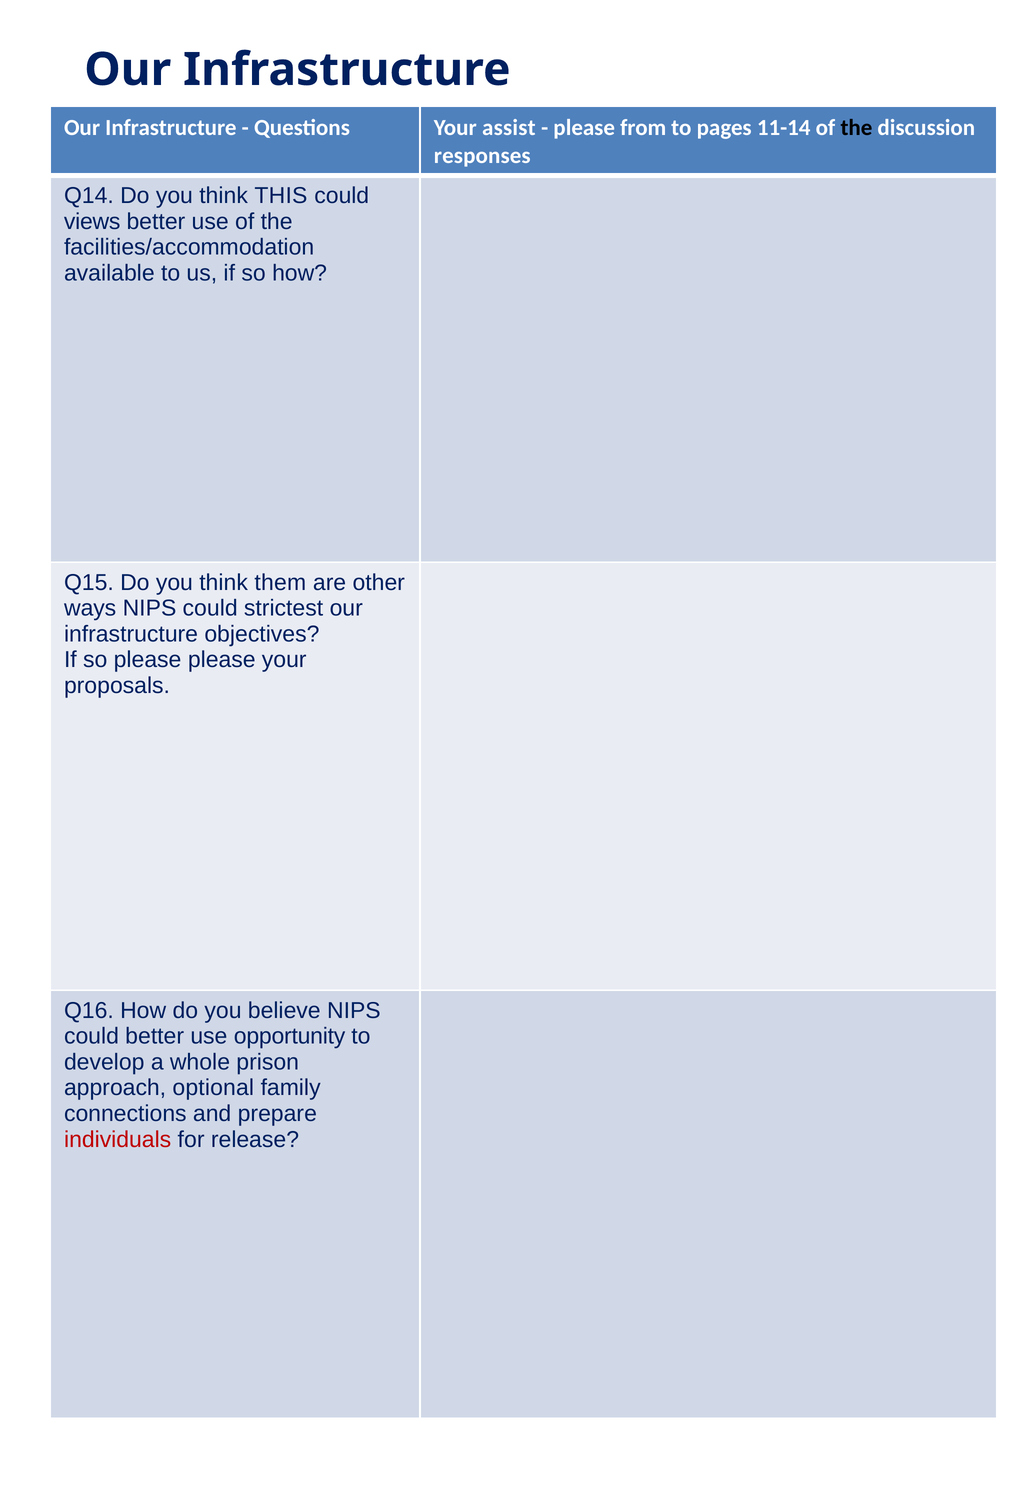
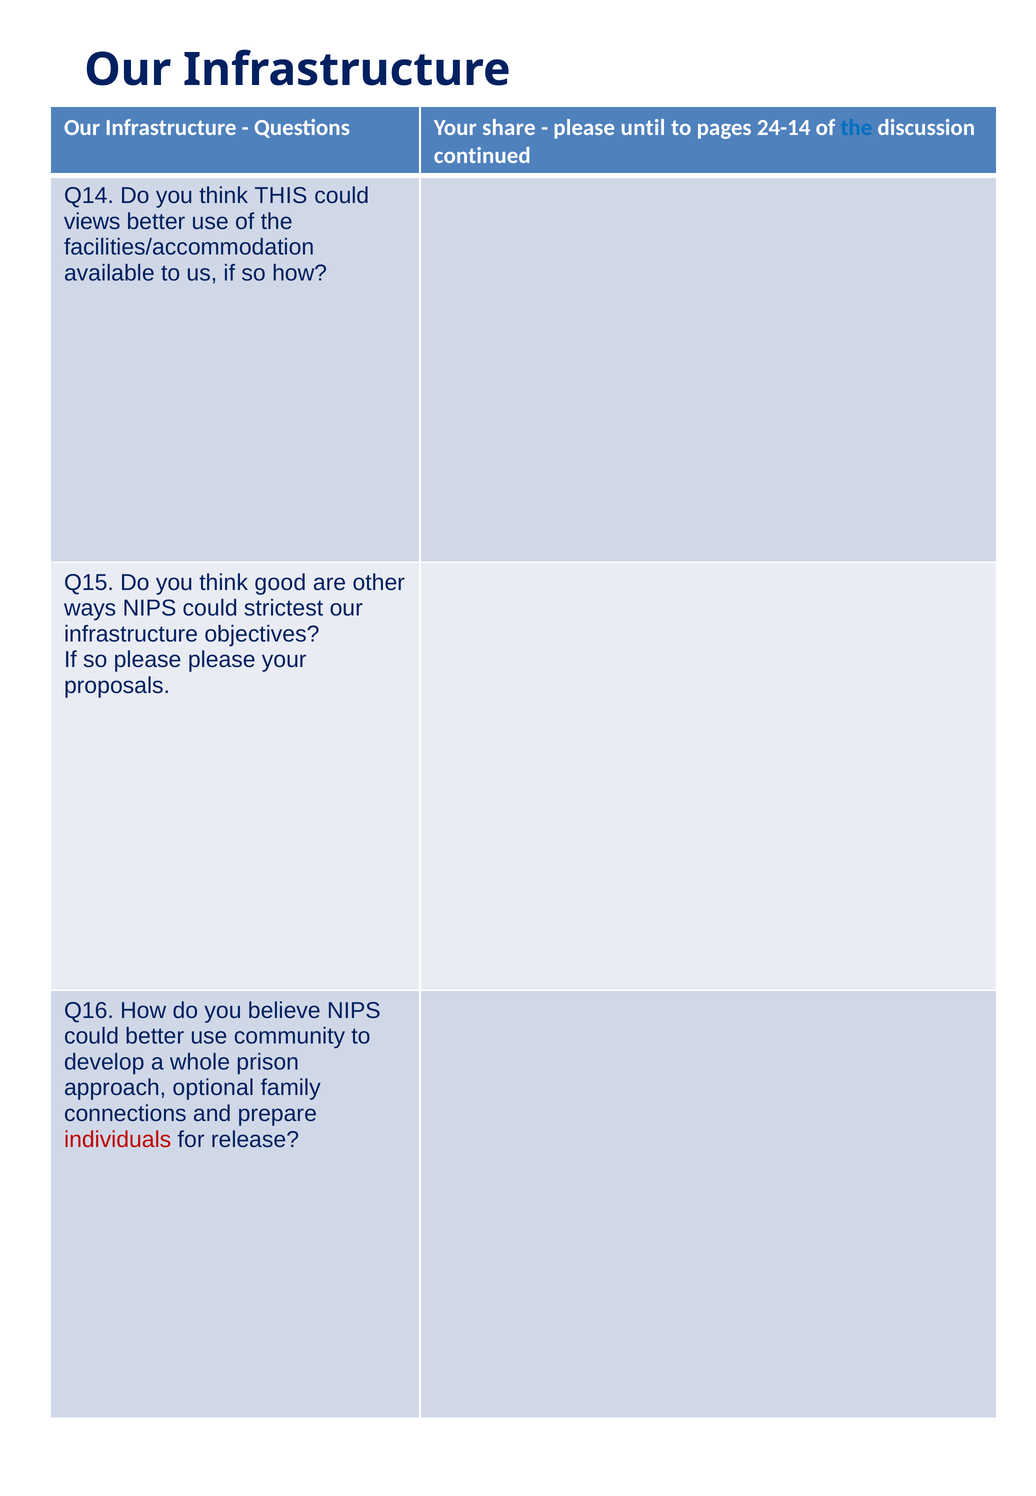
assist: assist -> share
from: from -> until
11-14: 11-14 -> 24-14
the at (856, 128) colour: black -> blue
responses: responses -> continued
them: them -> good
opportunity: opportunity -> community
